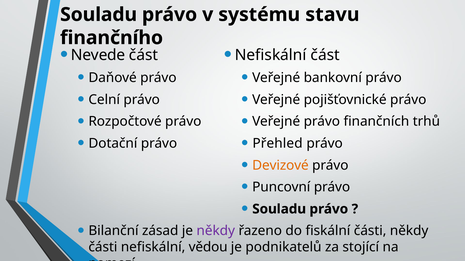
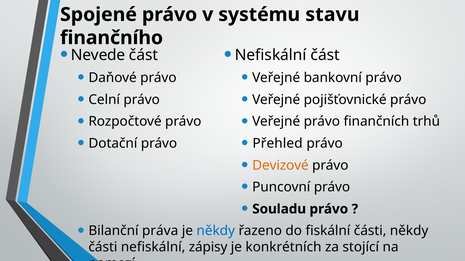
Souladu at (99, 15): Souladu -> Spojené
zásad: zásad -> práva
někdy at (216, 231) colour: purple -> blue
vědou: vědou -> zápisy
podnikatelů: podnikatelů -> konkrétních
